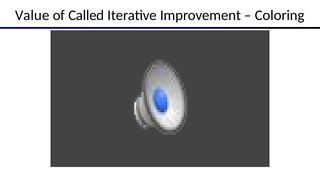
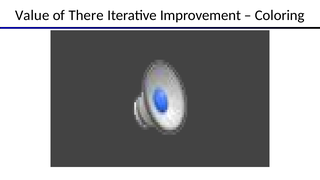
Called: Called -> There
